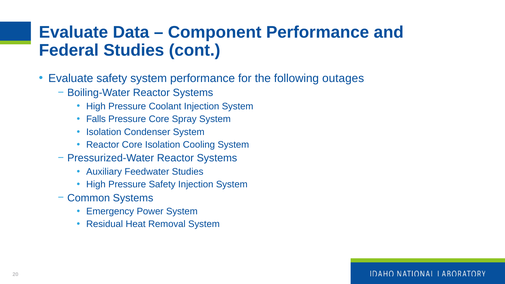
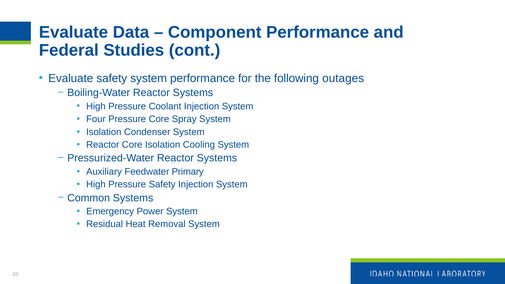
Falls: Falls -> Four
Feedwater Studies: Studies -> Primary
